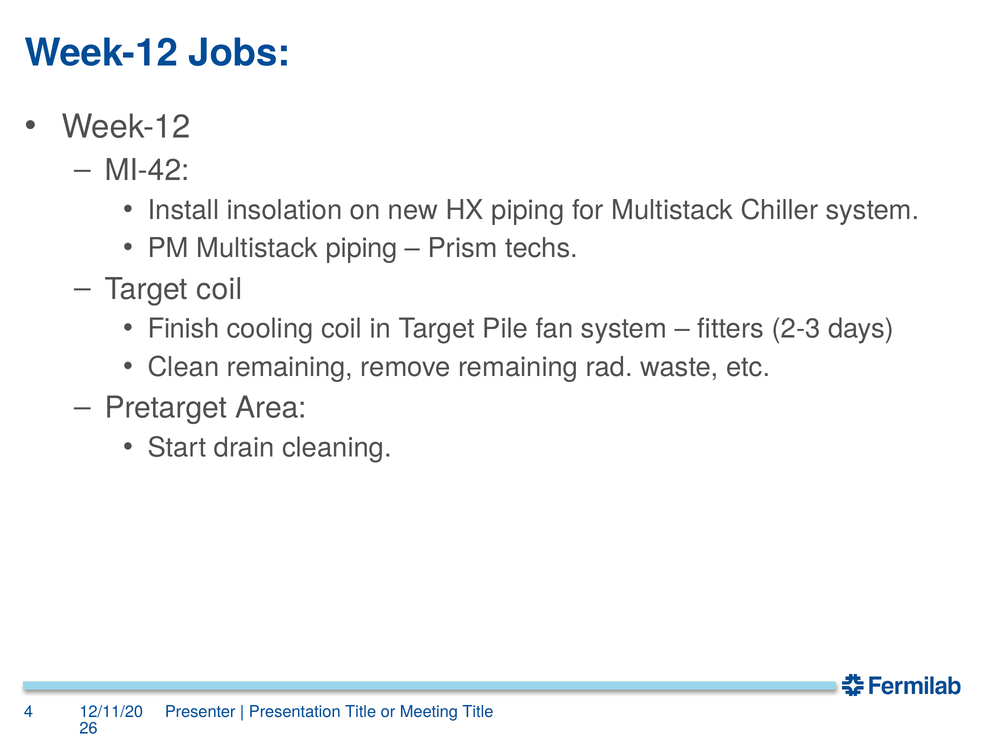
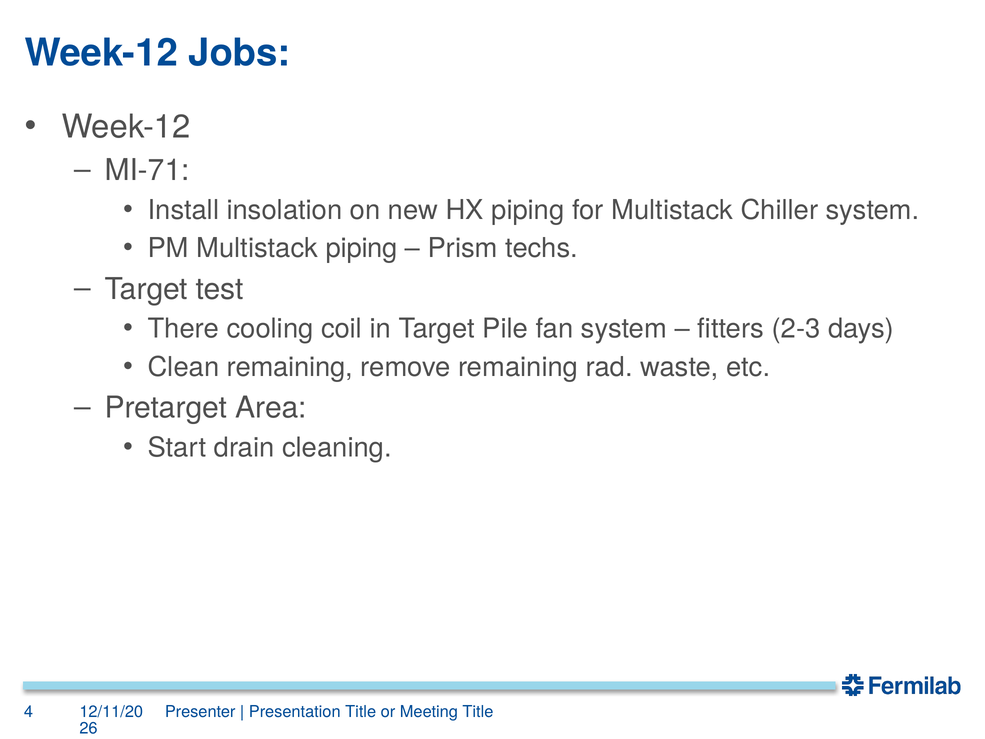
MI-42: MI-42 -> MI-71
Target coil: coil -> test
Finish: Finish -> There
